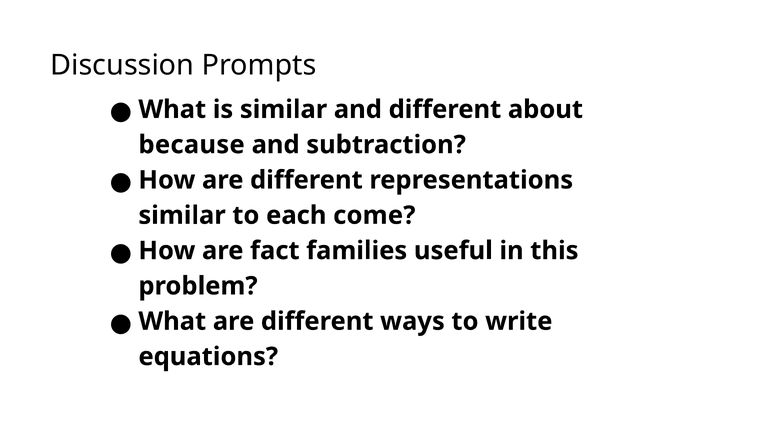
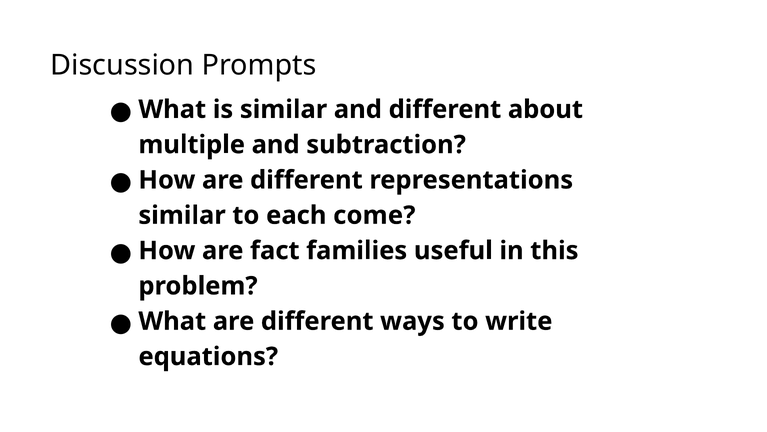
because: because -> multiple
